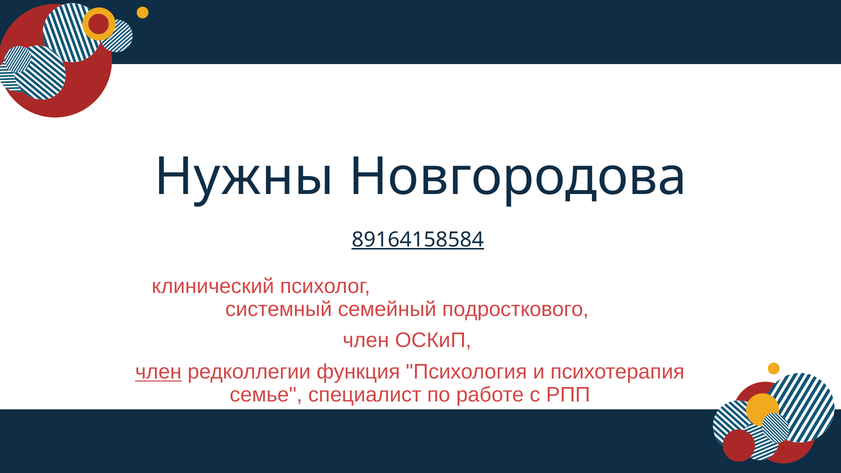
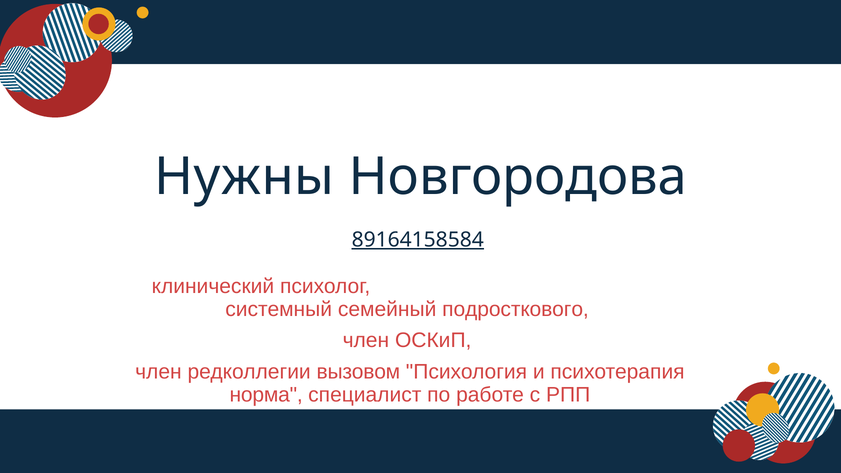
член at (158, 372) underline: present -> none
функция: функция -> вызовом
семье: семье -> норма
